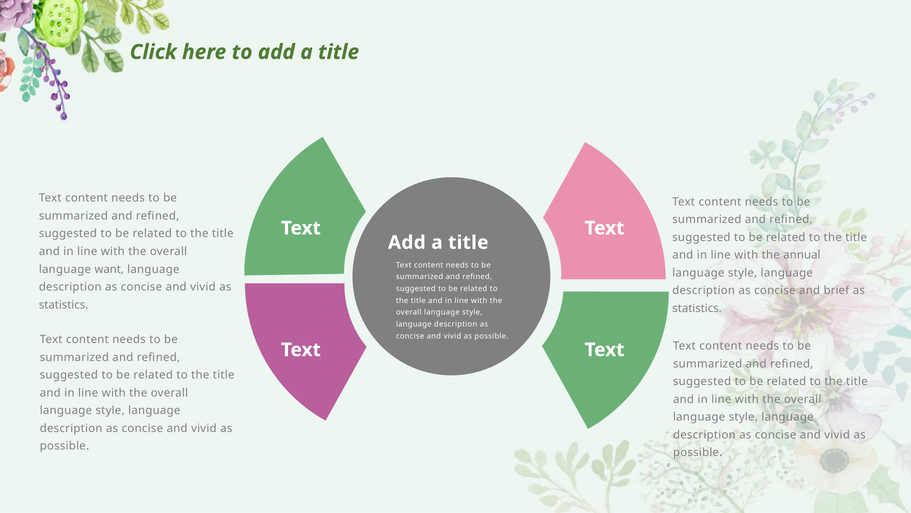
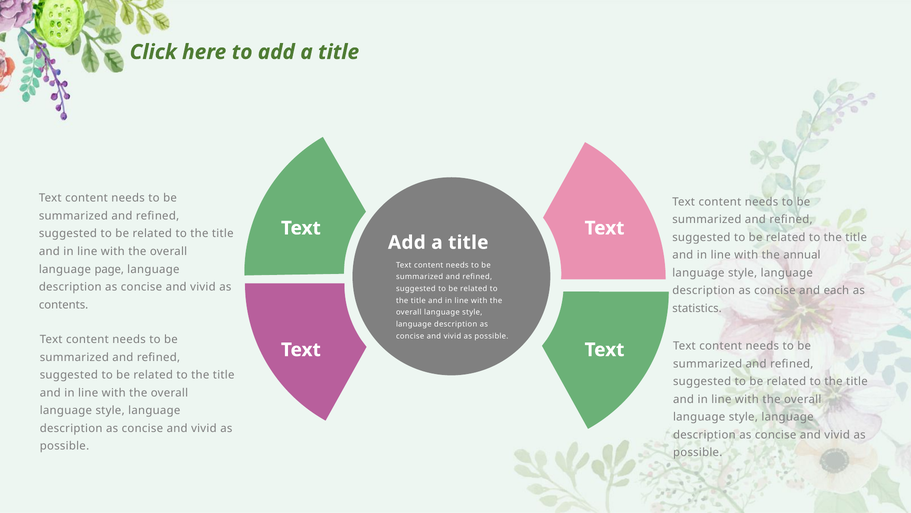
want: want -> page
brief: brief -> each
statistics at (64, 304): statistics -> contents
